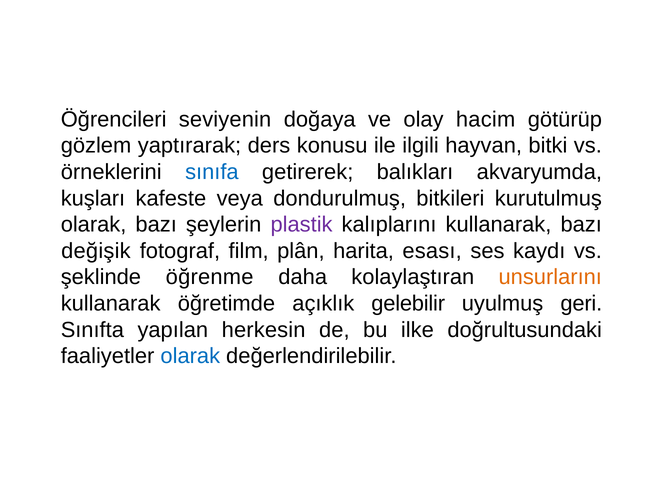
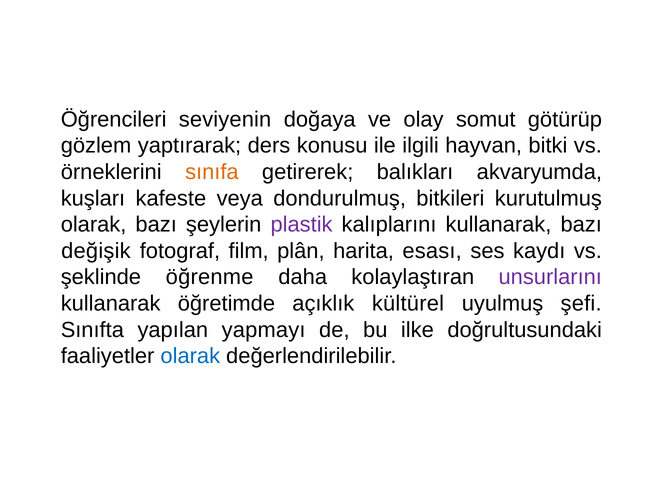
hacim: hacim -> somut
sınıfa colour: blue -> orange
unsurlarını colour: orange -> purple
gelebilir: gelebilir -> kültürel
geri: geri -> şefi
herkesin: herkesin -> yapmayı
